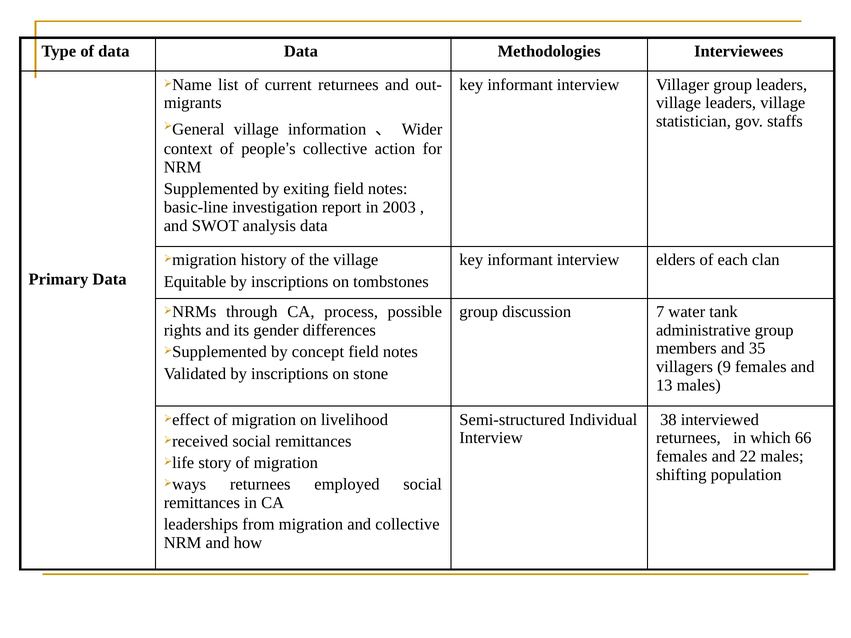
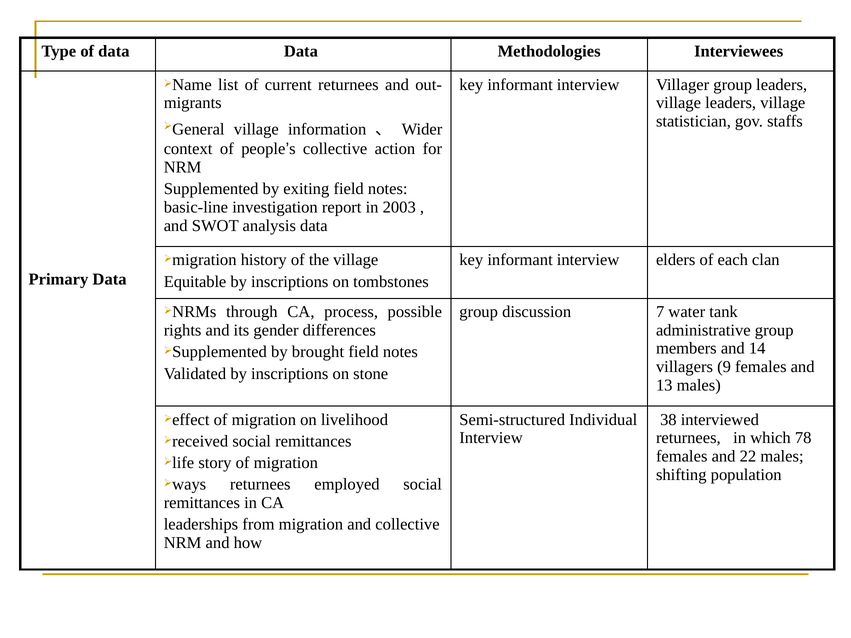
35: 35 -> 14
concept: concept -> brought
66: 66 -> 78
